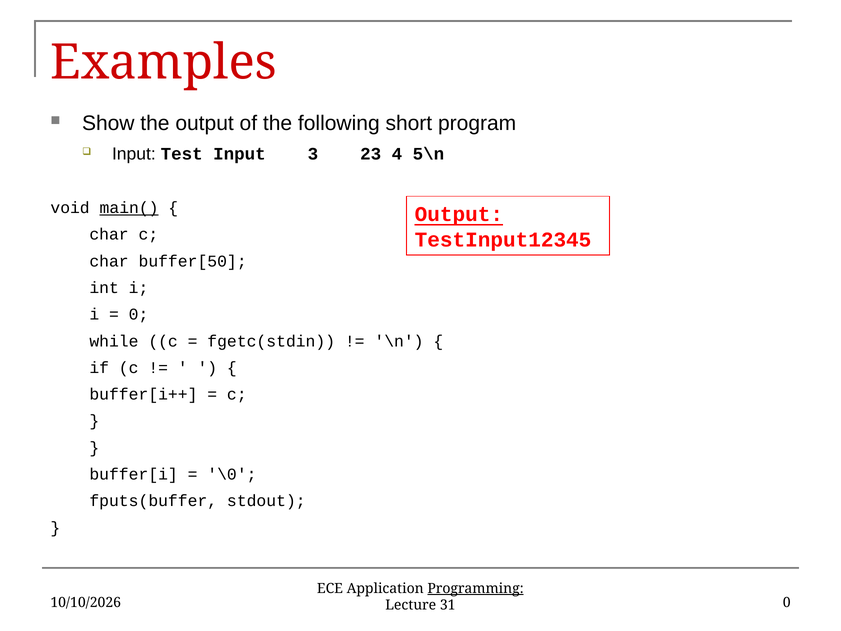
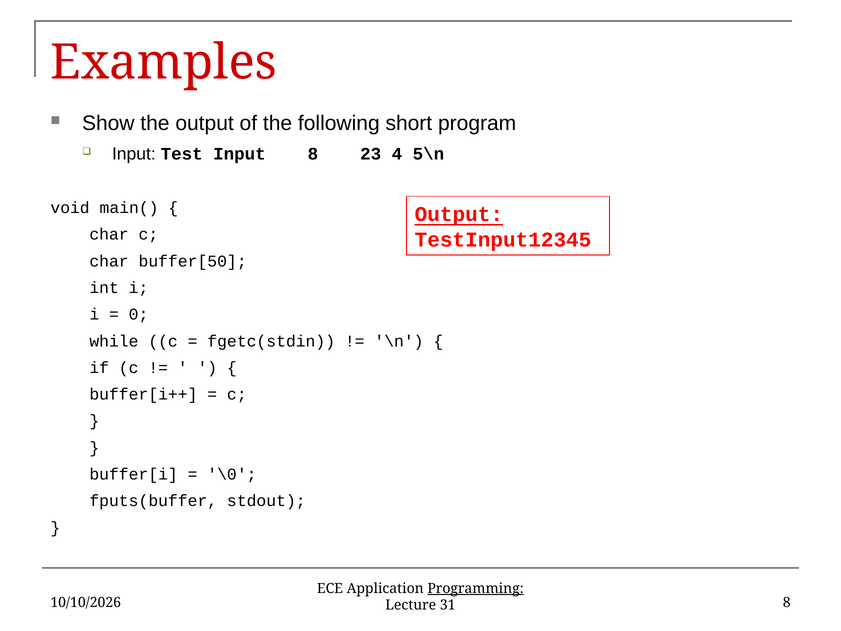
Input 3: 3 -> 8
main( underline: present -> none
31 0: 0 -> 8
